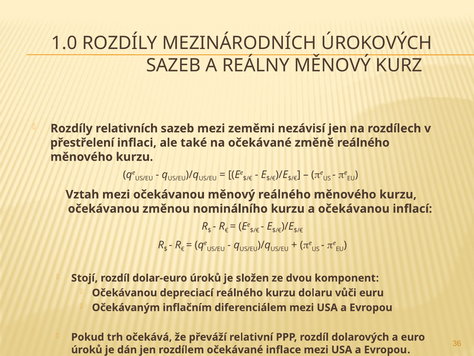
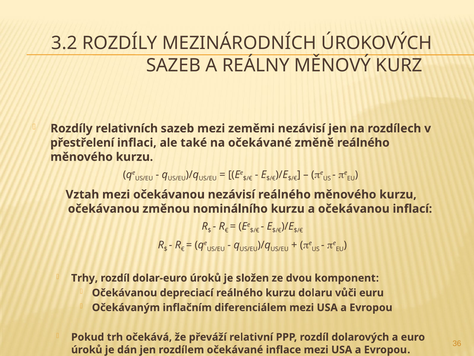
1.0: 1.0 -> 3.2
očekávanou měnový: měnový -> nezávisí
Stojí: Stojí -> Trhy
